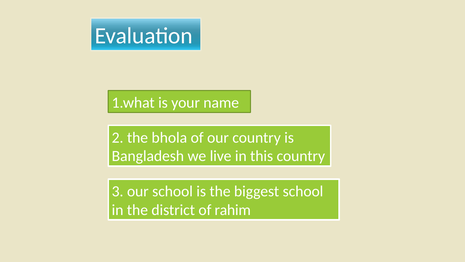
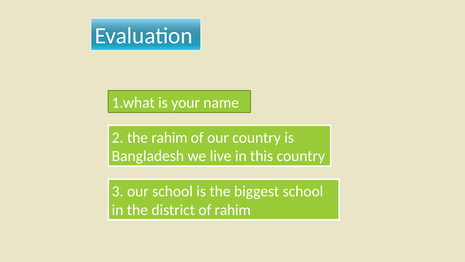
the bhola: bhola -> rahim
